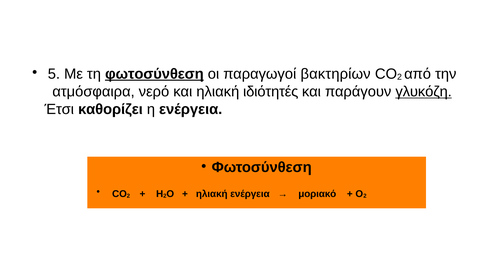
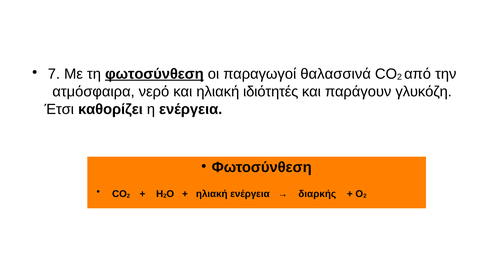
5: 5 -> 7
βακτηρίων: βακτηρίων -> θαλασσινά
γλυκόζη underline: present -> none
μοριακό: μοριακό -> διαρκής
